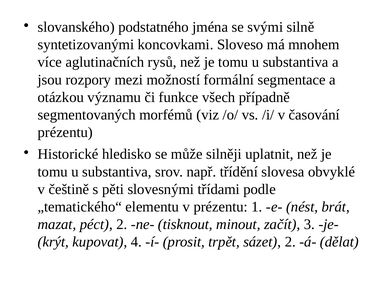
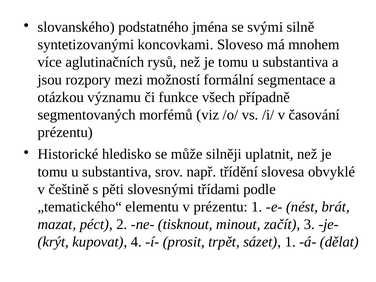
sázet 2: 2 -> 1
